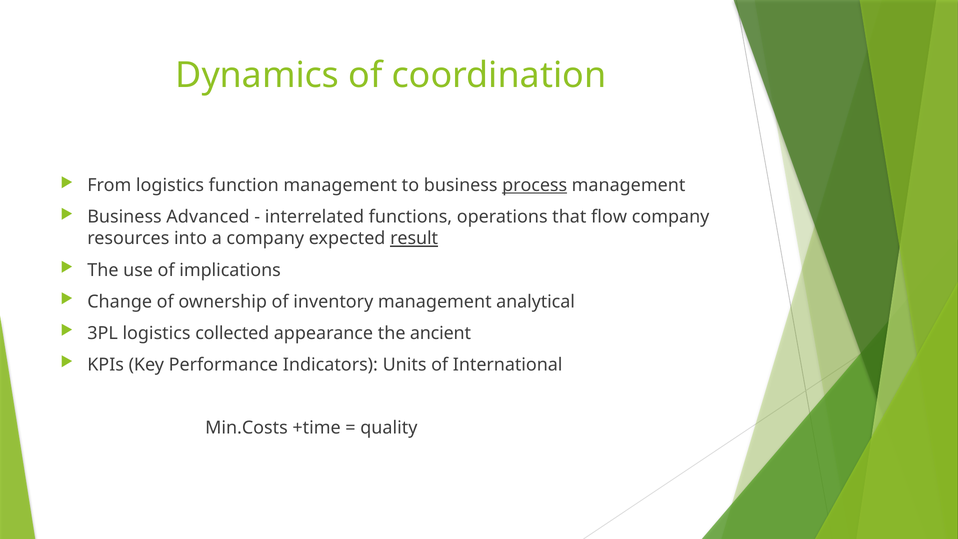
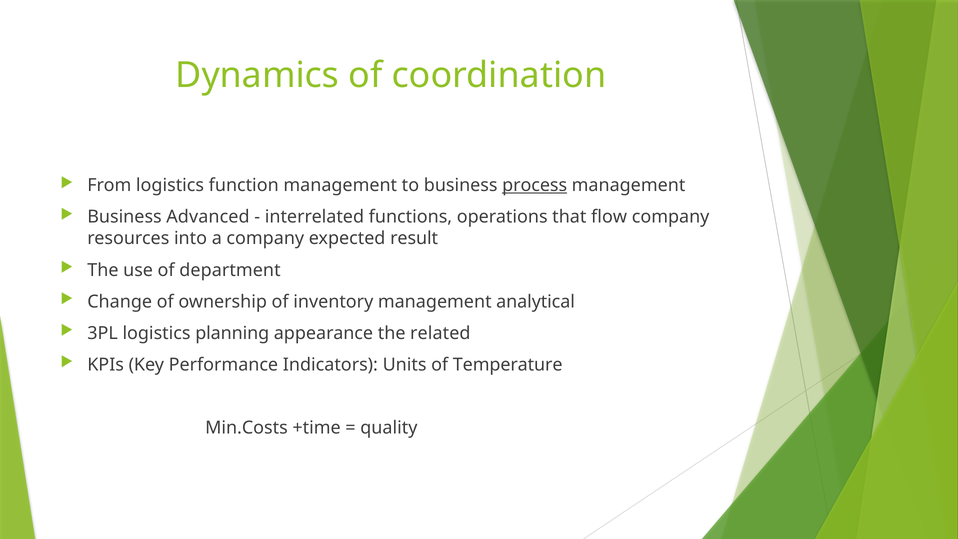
result underline: present -> none
implications: implications -> department
collected: collected -> planning
ancient: ancient -> related
International: International -> Temperature
